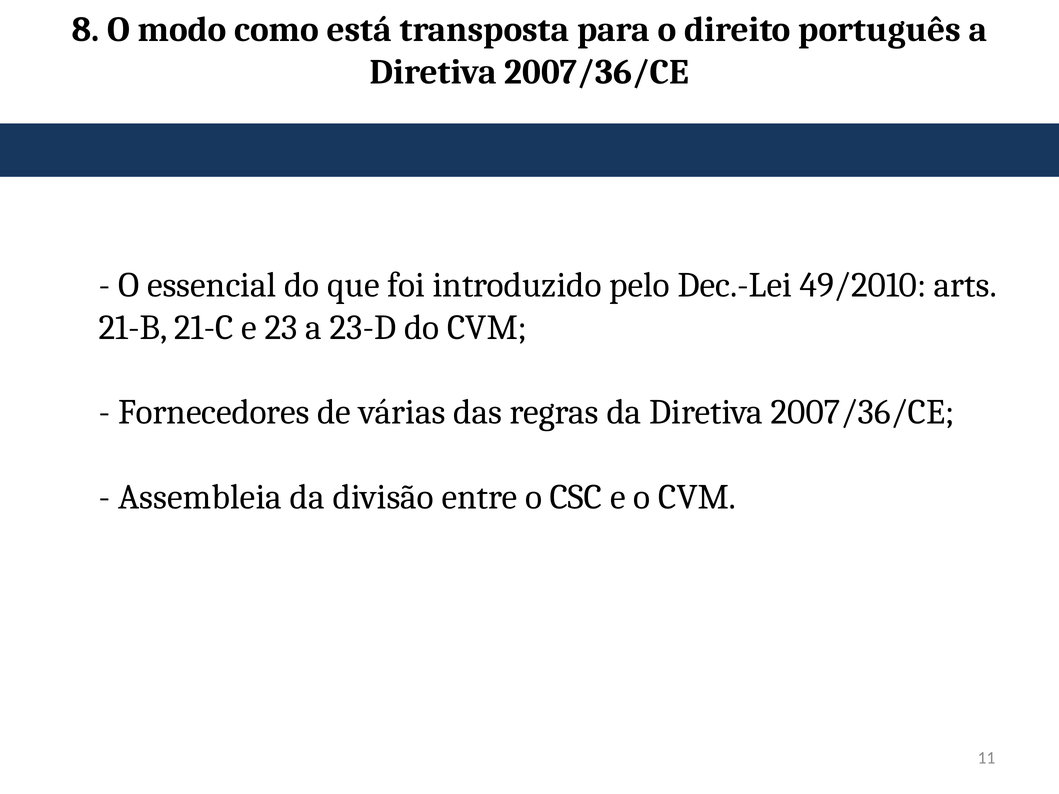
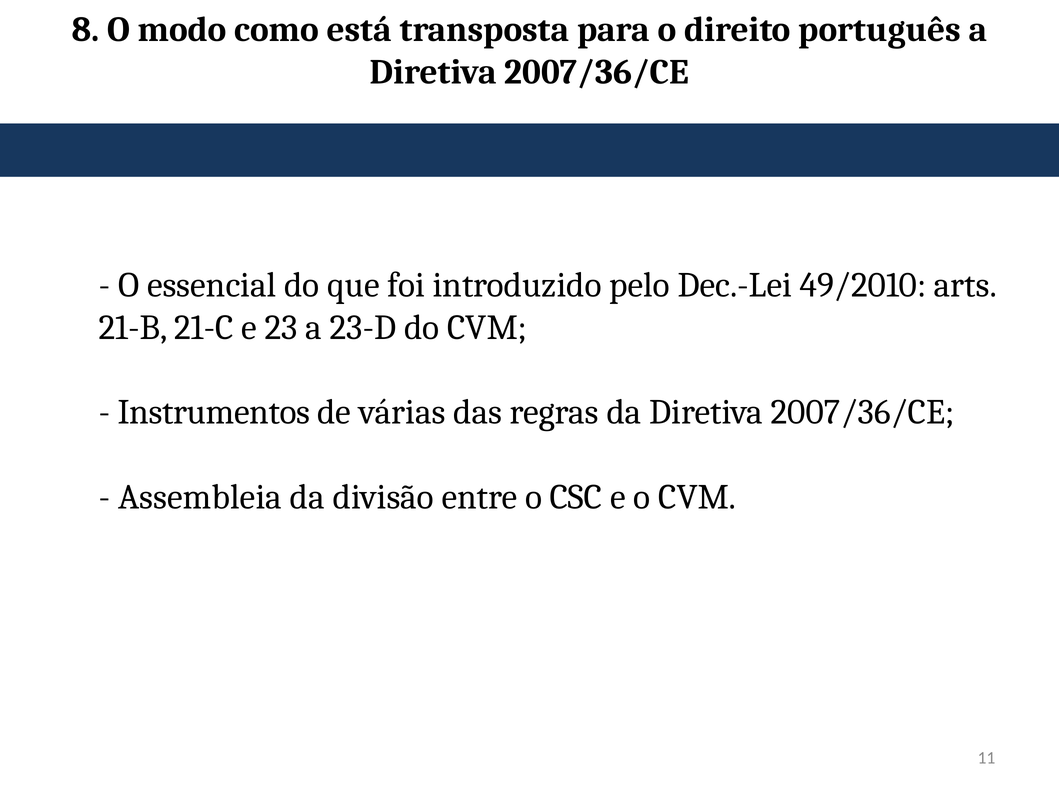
Fornecedores: Fornecedores -> Instrumentos
